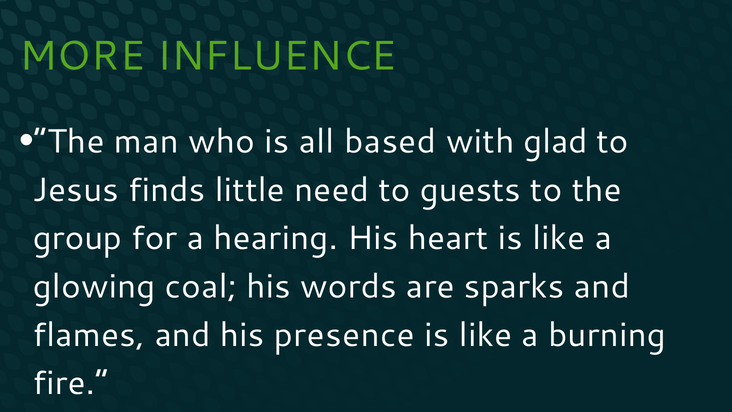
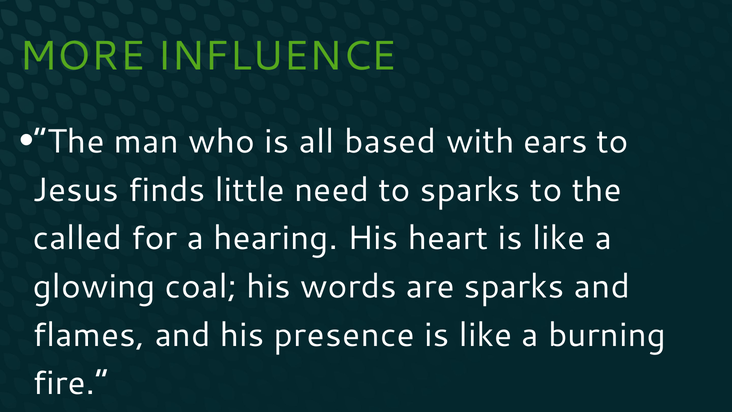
glad: glad -> ears
to guests: guests -> sparks
group: group -> called
